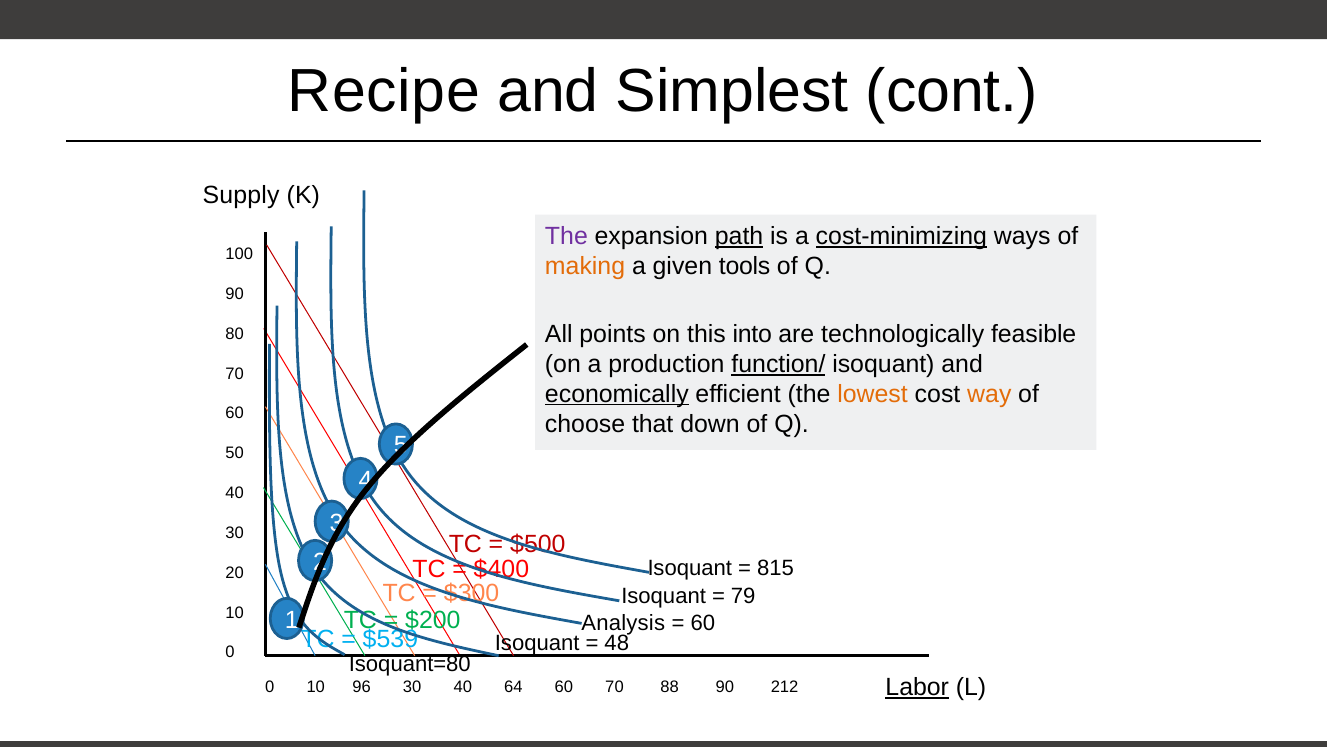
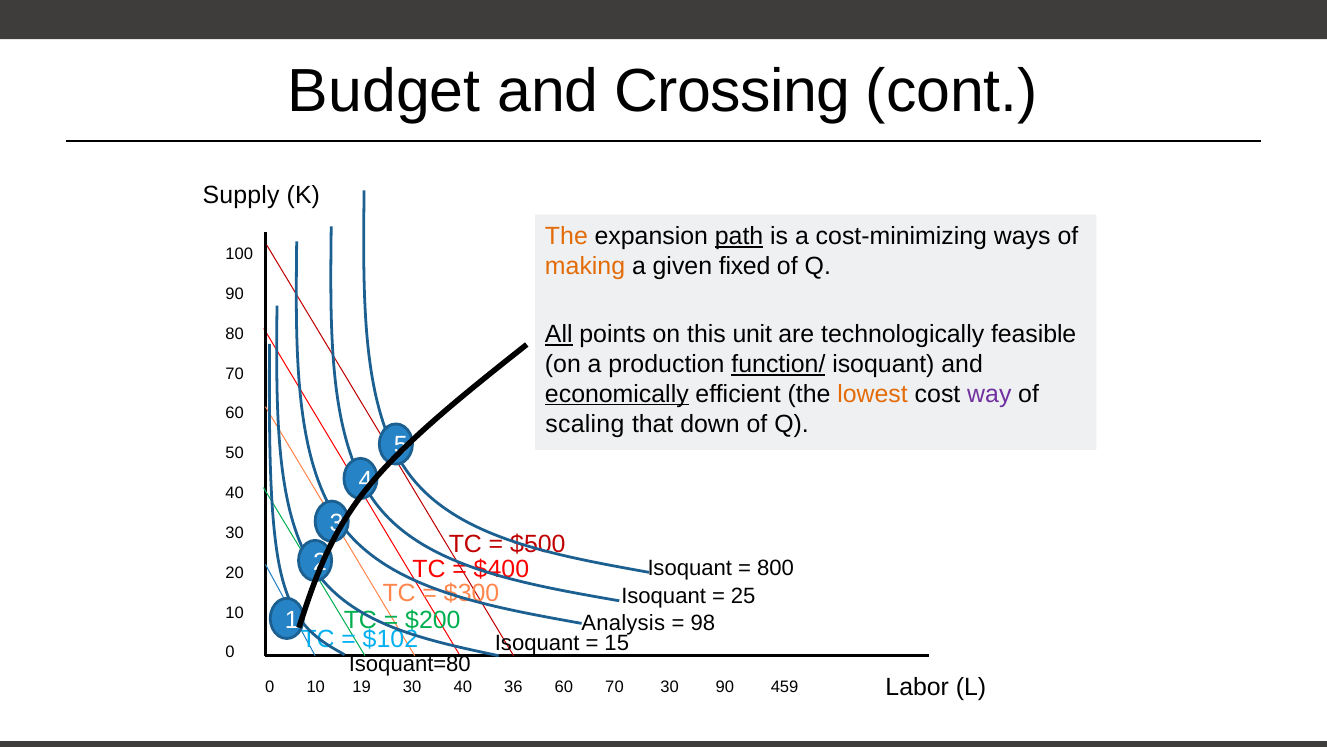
Recipe: Recipe -> Budget
Simplest: Simplest -> Crossing
The at (566, 236) colour: purple -> orange
cost-minimizing underline: present -> none
tools: tools -> fixed
All underline: none -> present
into: into -> unit
way colour: orange -> purple
choose: choose -> scaling
815: 815 -> 800
79: 79 -> 25
60 at (703, 622): 60 -> 98
$539: $539 -> $102
48: 48 -> 15
Labor underline: present -> none
96: 96 -> 19
64: 64 -> 36
70 88: 88 -> 30
212: 212 -> 459
